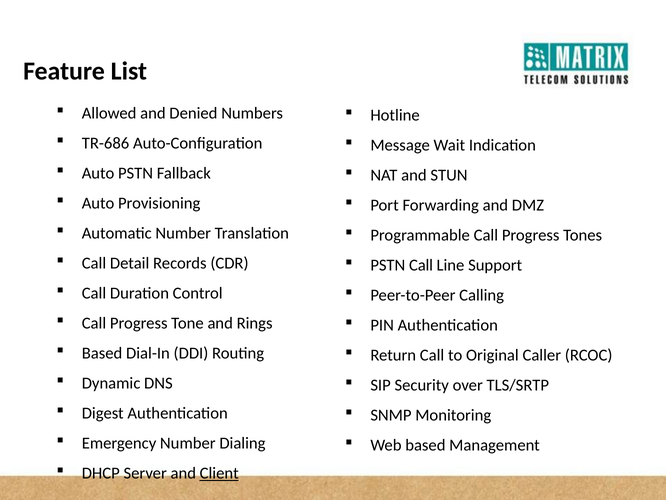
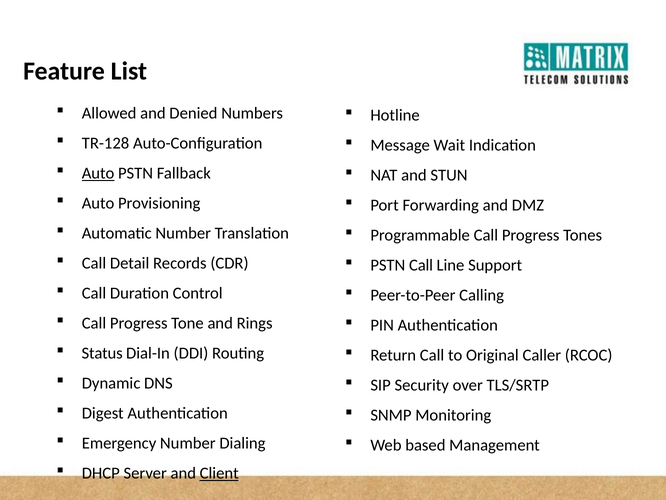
TR-686: TR-686 -> TR-128
Auto at (98, 173) underline: none -> present
Based at (102, 353): Based -> Status
